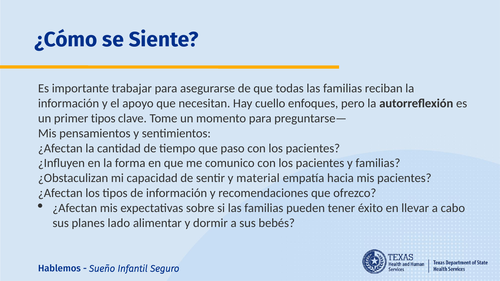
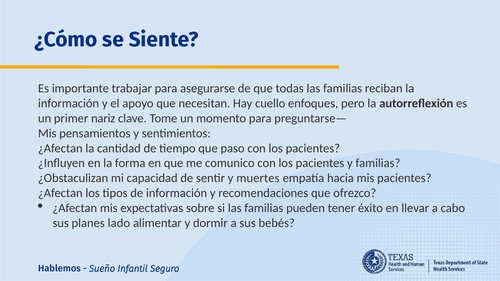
primer tipos: tipos -> nariz
material: material -> muertes
